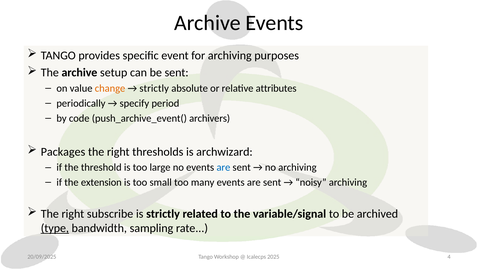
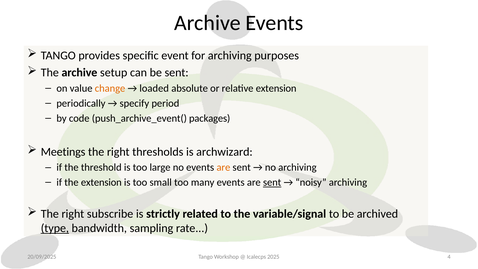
strictly at (154, 88): strictly -> loaded
relative attributes: attributes -> extension
archivers: archivers -> packages
Packages: Packages -> Meetings
are at (223, 167) colour: blue -> orange
sent at (272, 182) underline: none -> present
